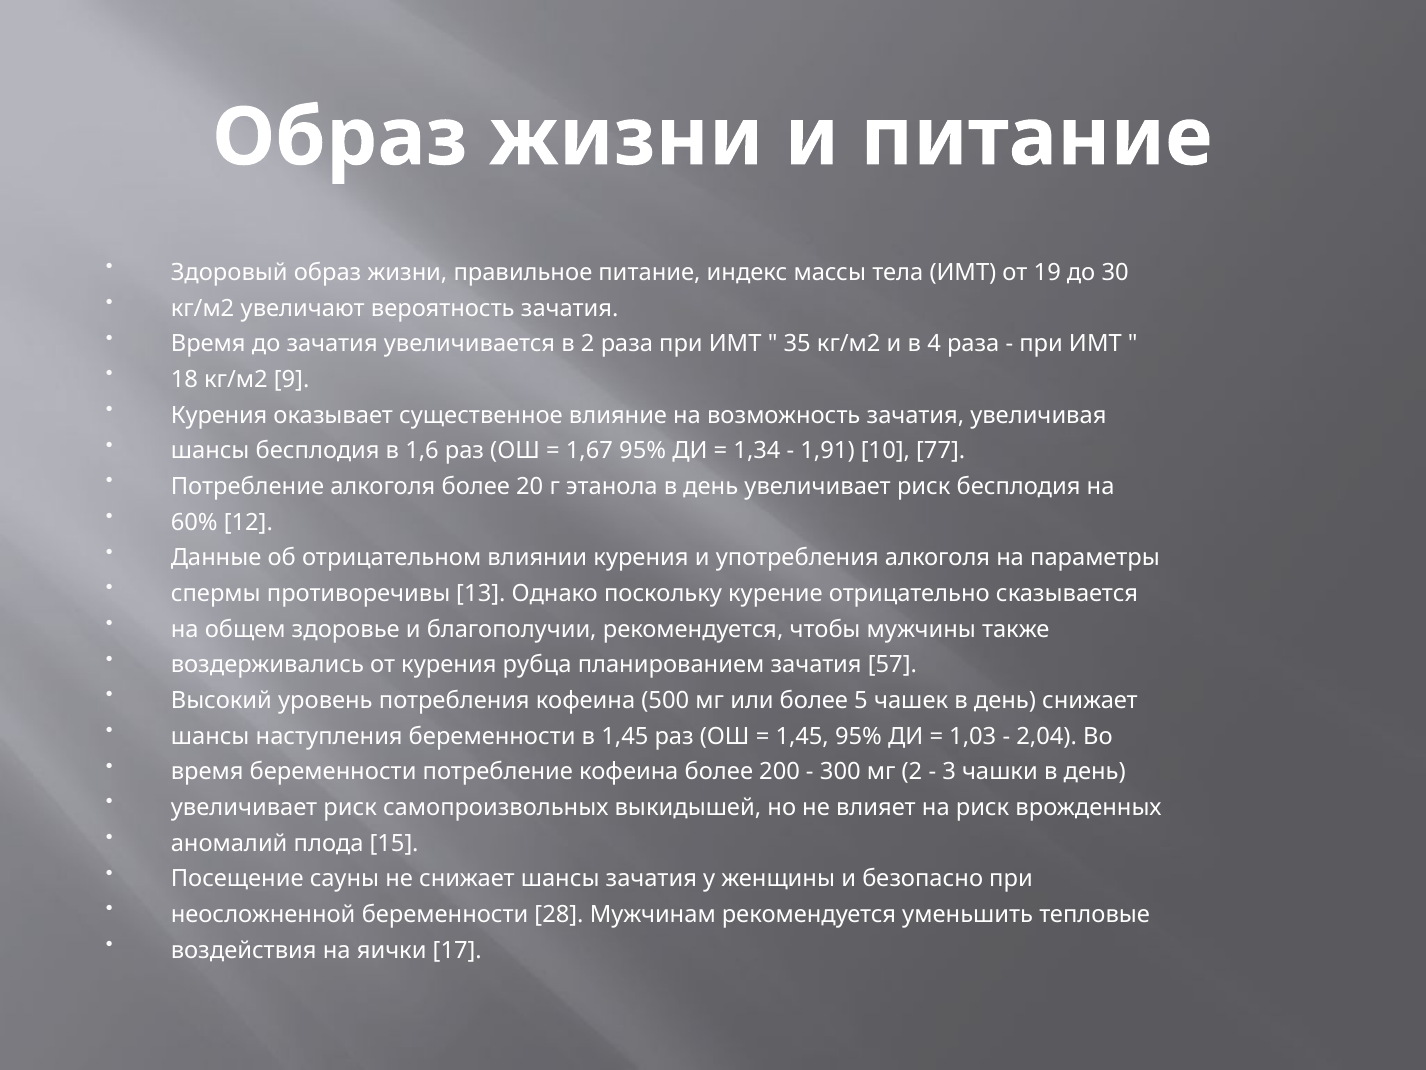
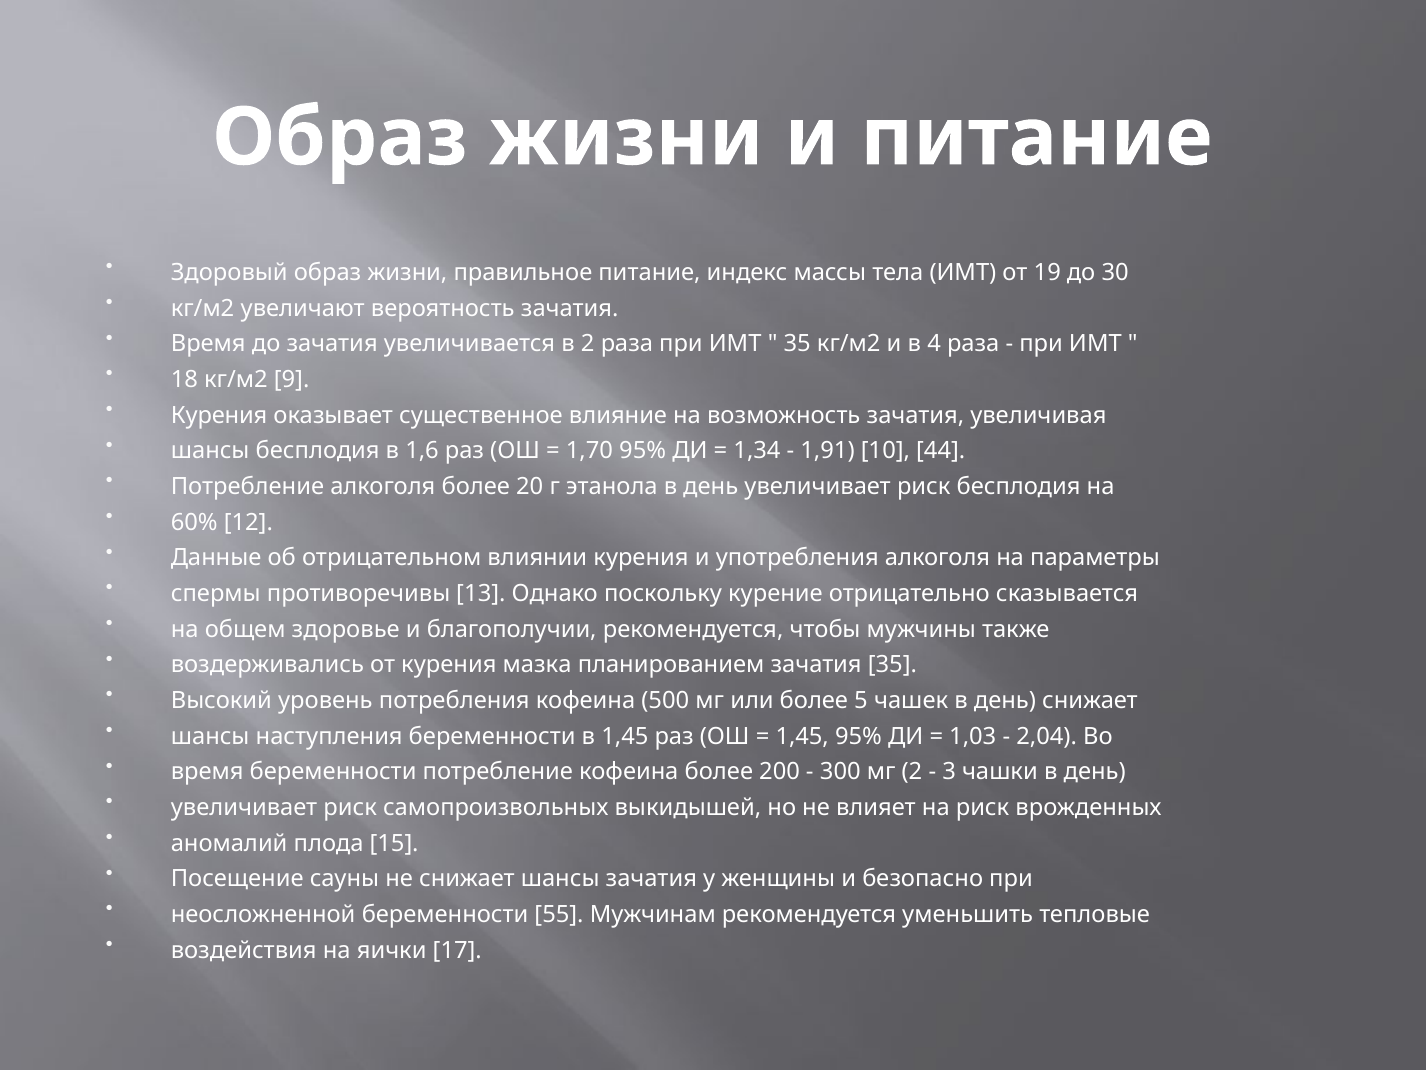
1,67: 1,67 -> 1,70
77: 77 -> 44
рубца: рубца -> мазка
зачатия 57: 57 -> 35
28: 28 -> 55
